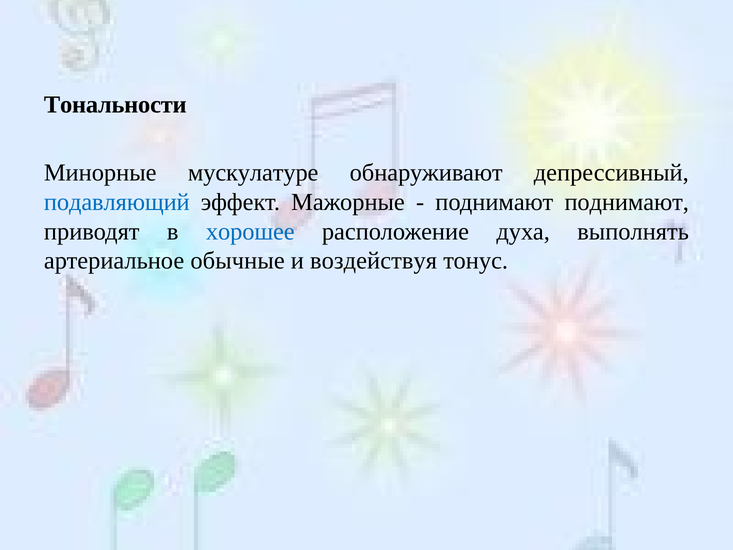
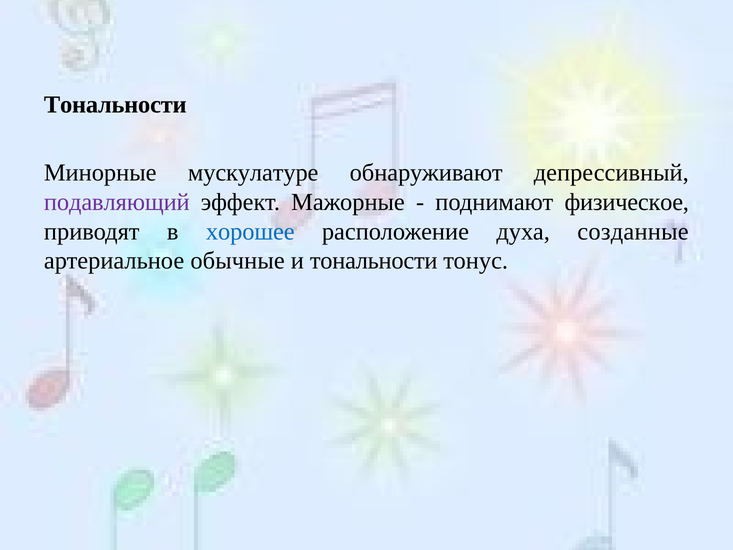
подавляющий colour: blue -> purple
поднимают поднимают: поднимают -> физическое
выполнять: выполнять -> созданные
и воздействуя: воздействуя -> тональности
